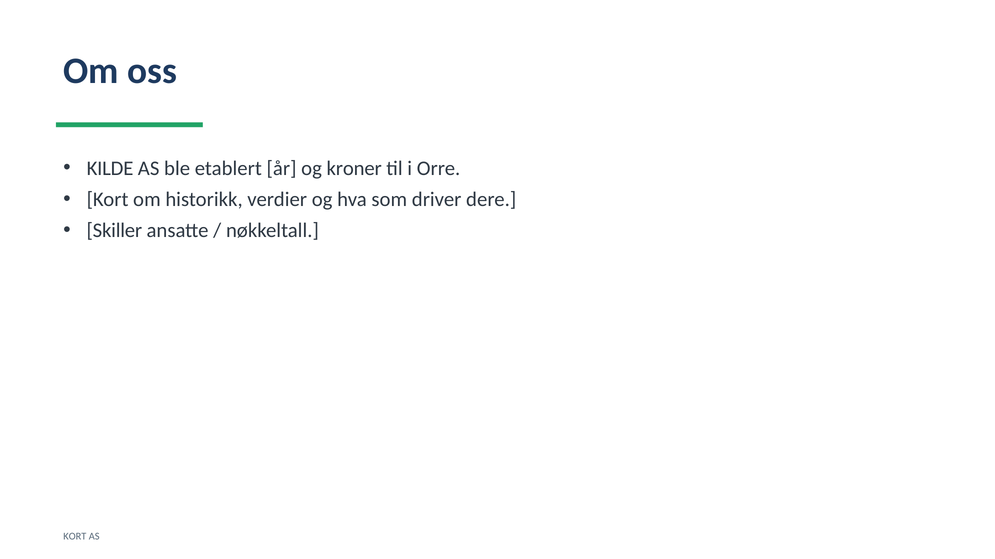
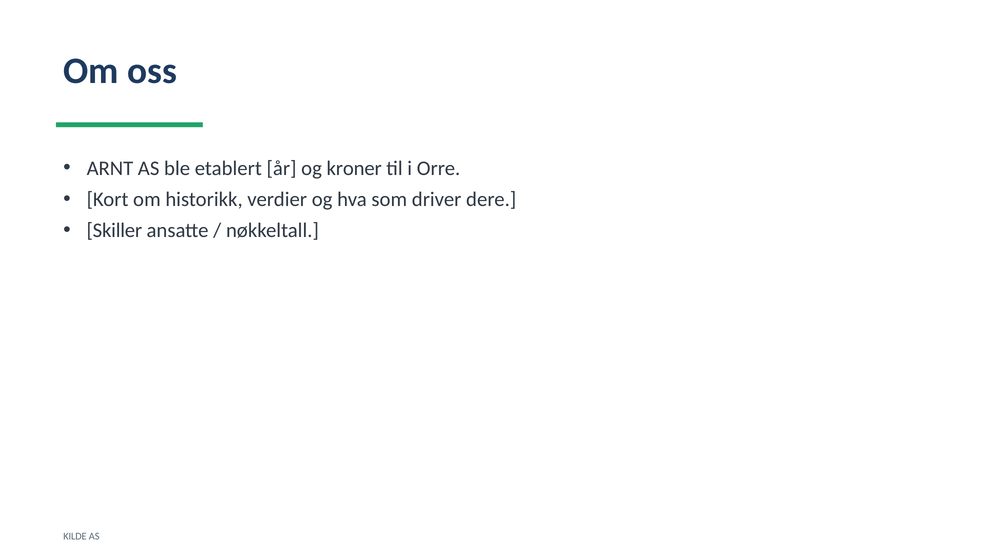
KILDE: KILDE -> ARNT
KORT at (75, 537): KORT -> KILDE
